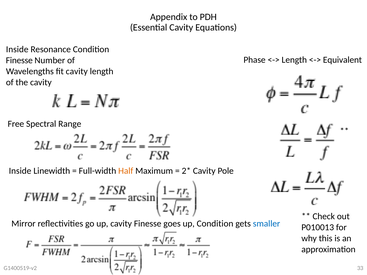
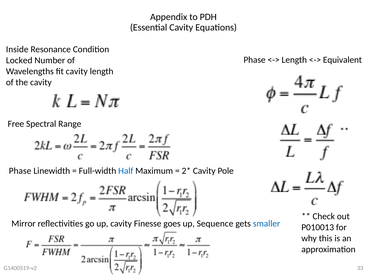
Finesse at (19, 60): Finesse -> Locked
Inside at (20, 171): Inside -> Phase
Half colour: orange -> blue
up Condition: Condition -> Sequence
